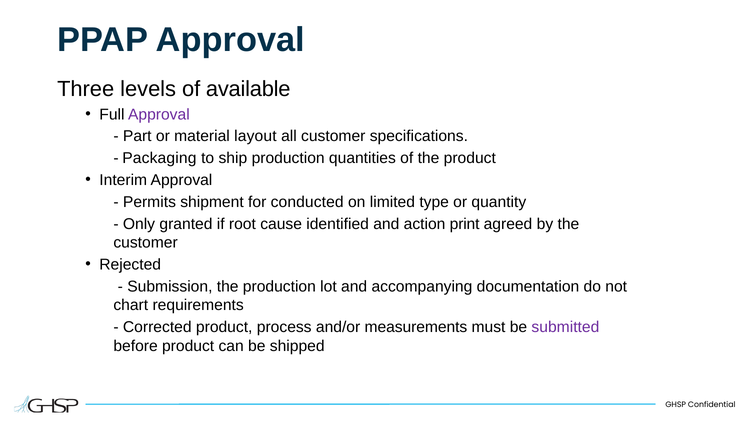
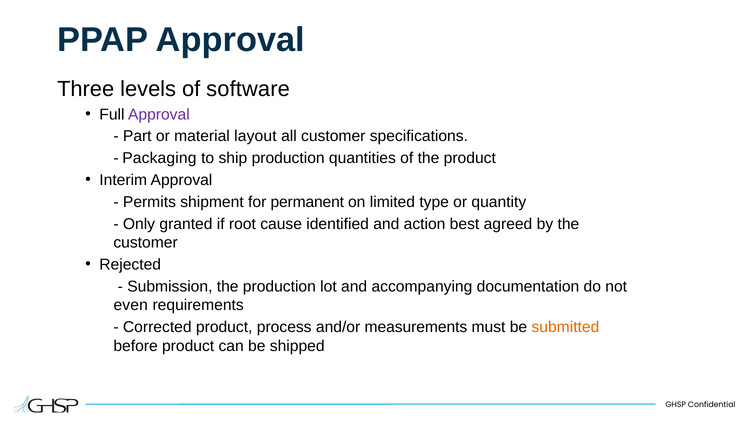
available: available -> software
conducted: conducted -> permanent
print: print -> best
chart: chart -> even
submitted colour: purple -> orange
